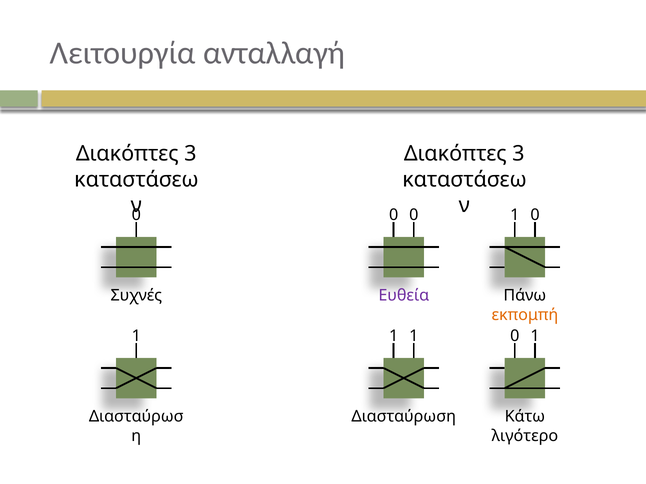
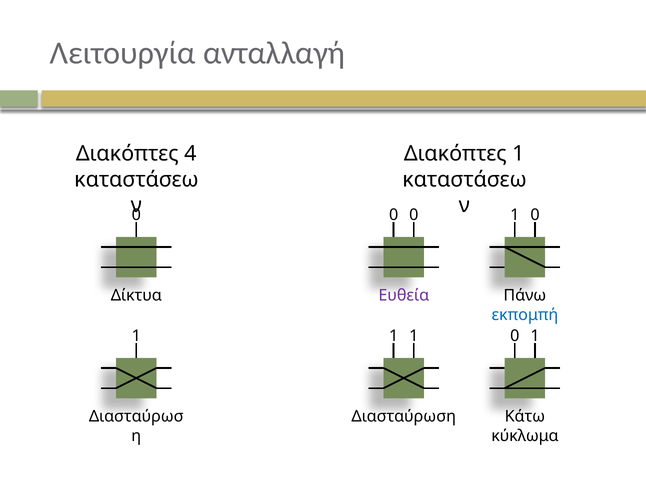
3 at (190, 154): 3 -> 4
3 at (518, 154): 3 -> 1
Συχνές: Συχνές -> Δίκτυα
εκπομπή colour: orange -> blue
λιγότερο: λιγότερο -> κύκλωμα
